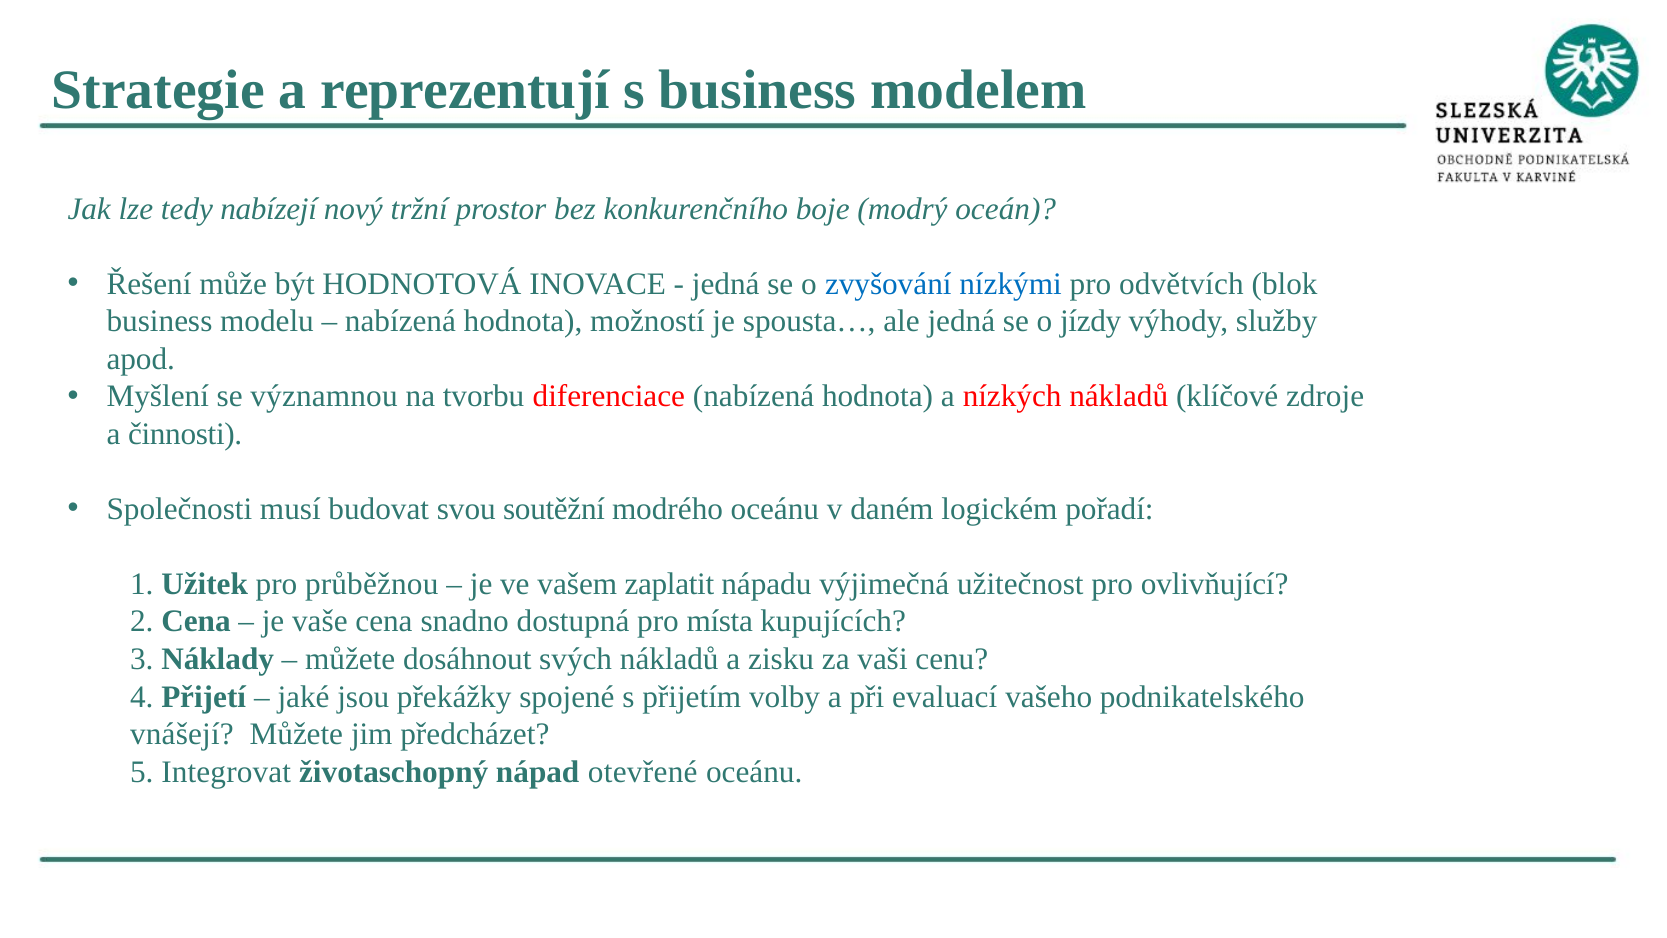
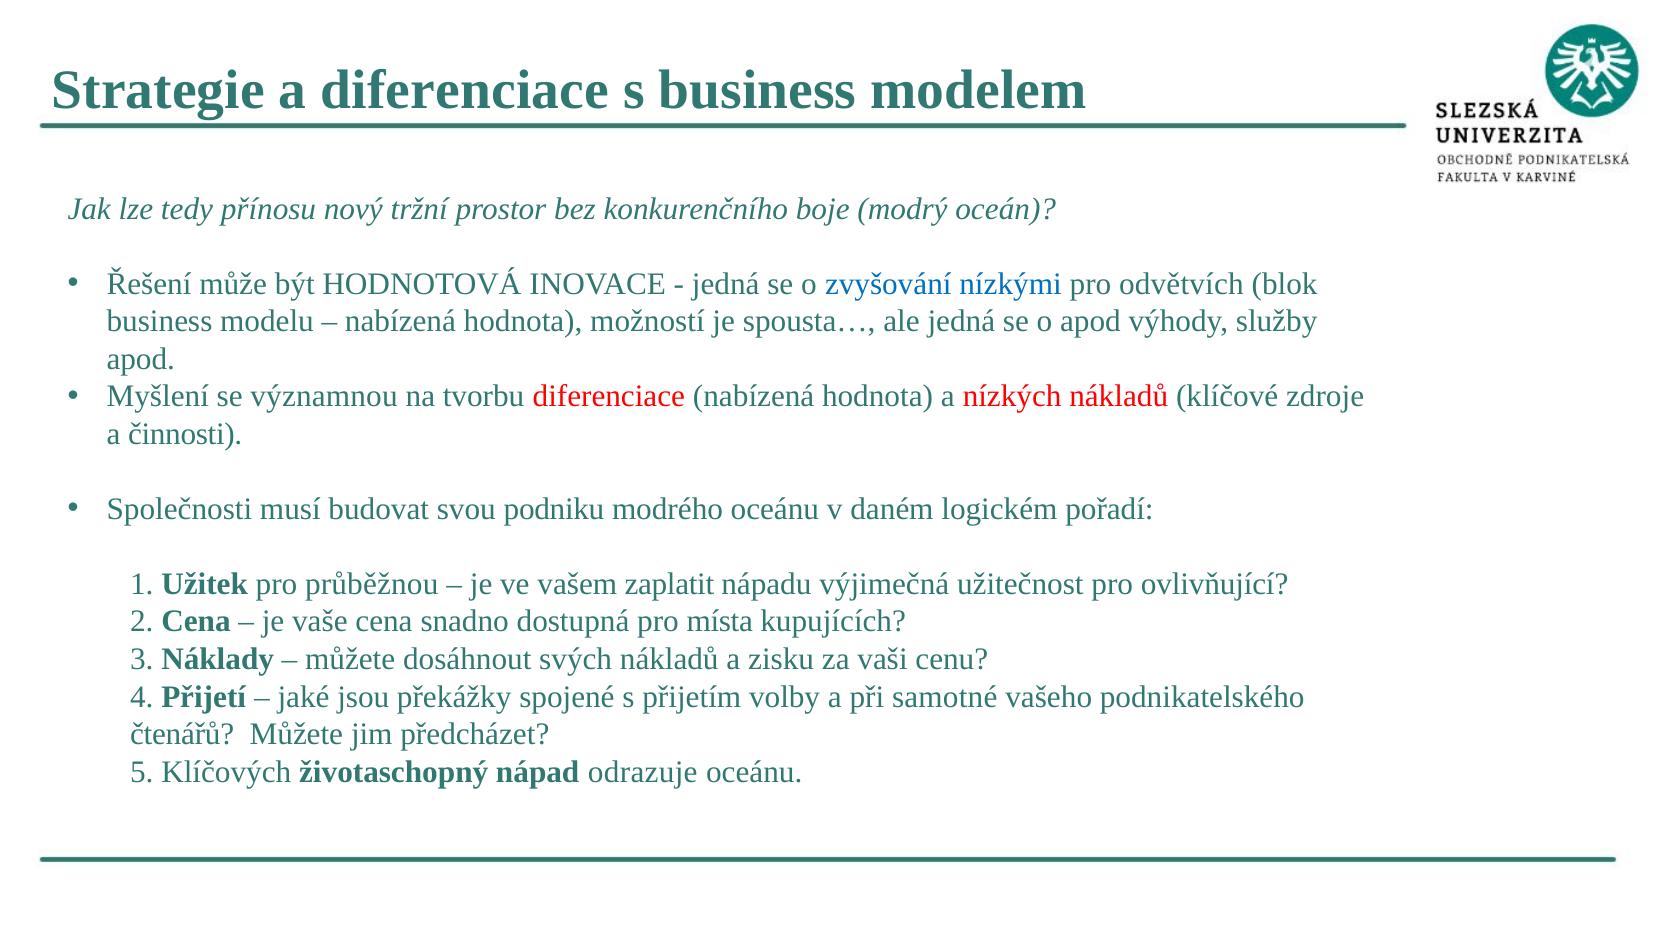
a reprezentují: reprezentují -> diferenciace
nabízejí: nabízejí -> přínosu
o jízdy: jízdy -> apod
soutěžní: soutěžní -> podniku
evaluací: evaluací -> samotné
vnášejí: vnášejí -> čtenářů
Integrovat: Integrovat -> Klíčových
otevřené: otevřené -> odrazuje
